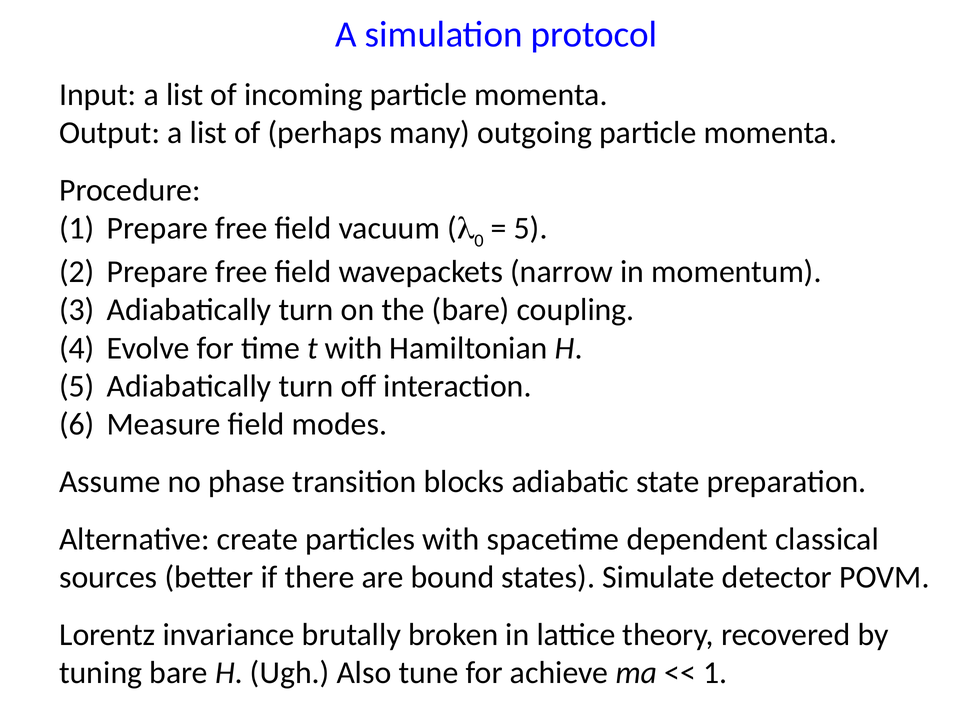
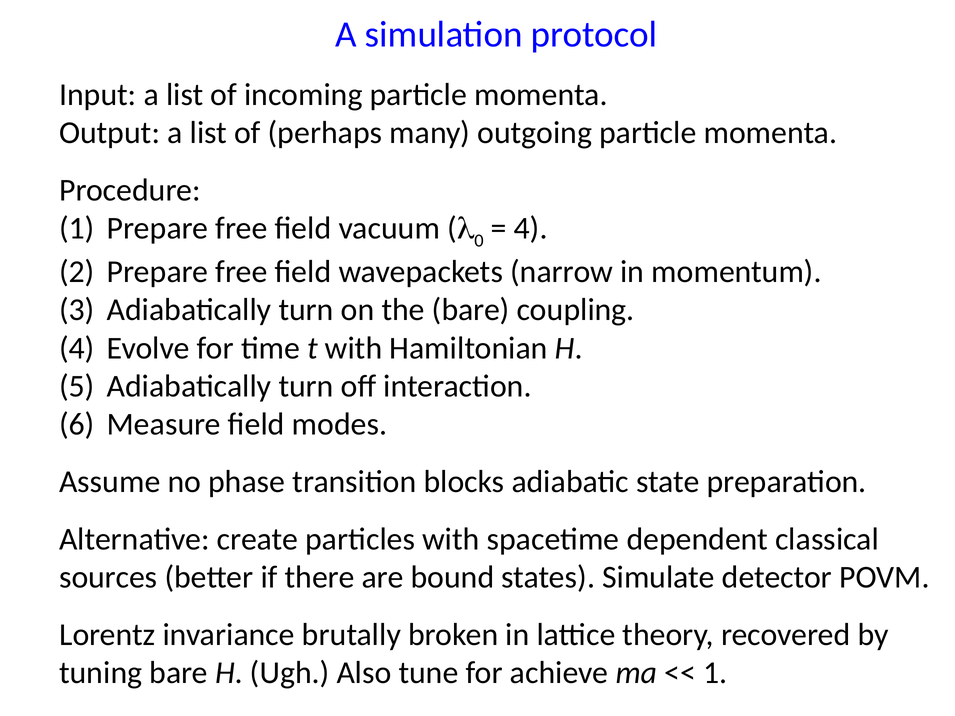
5 at (531, 228): 5 -> 4
